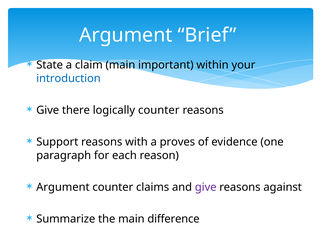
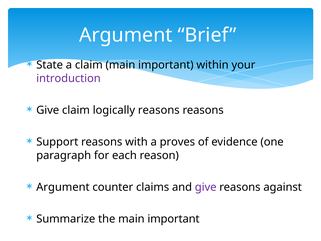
introduction colour: blue -> purple
Give there: there -> claim
logically counter: counter -> reasons
the main difference: difference -> important
